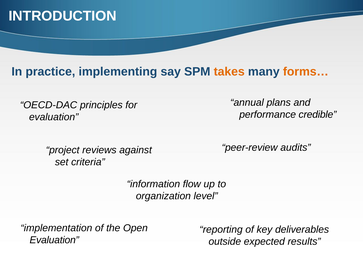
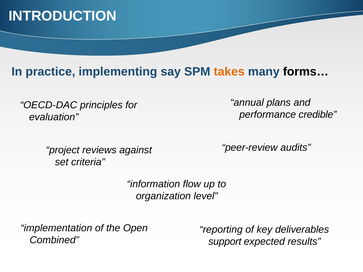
forms… colour: orange -> black
Evaluation at (54, 240): Evaluation -> Combined
outside: outside -> support
